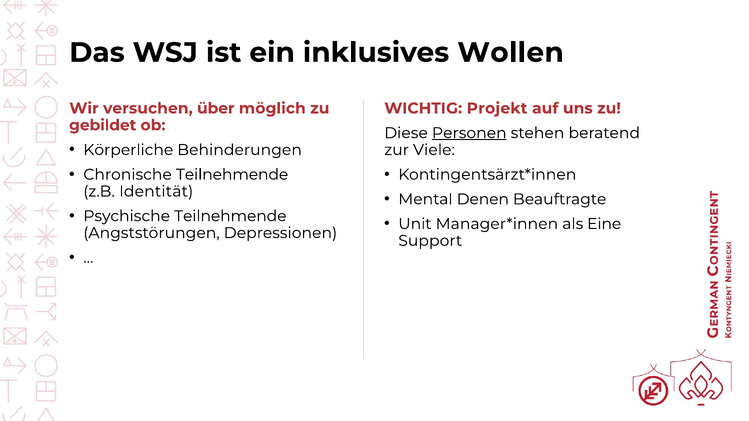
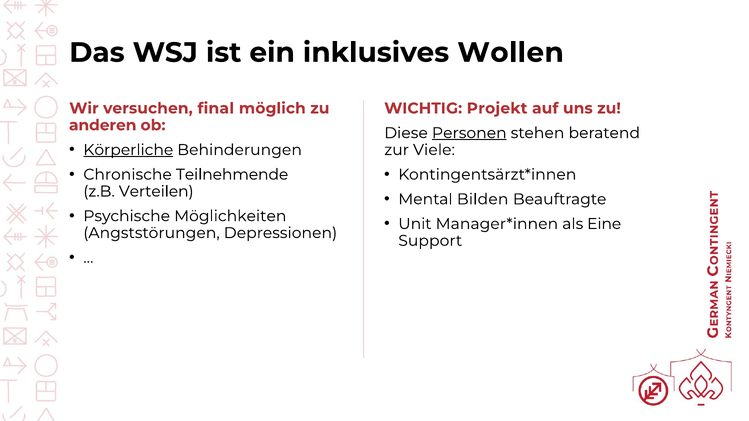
über: über -> final
gebildet: gebildet -> anderen
Körperliche underline: none -> present
Identität: Identität -> Verteilen
Denen: Denen -> Bilden
Psychische Teilnehmende: Teilnehmende -> Möglichkeiten
